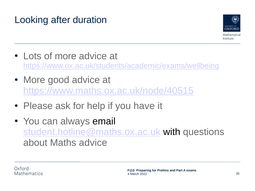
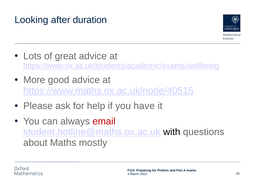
of more: more -> great
email colour: black -> red
Maths advice: advice -> mostly
